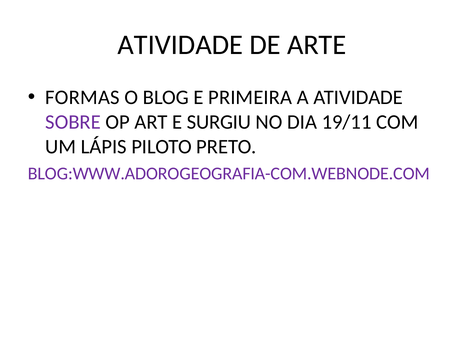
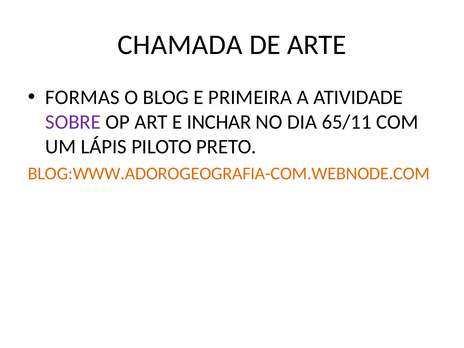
ATIVIDADE at (180, 45): ATIVIDADE -> CHAMADA
SURGIU: SURGIU -> INCHAR
19/11: 19/11 -> 65/11
BLOG:WWW.ADOROGEOGRAFIA-COM.WEBNODE.COM colour: purple -> orange
